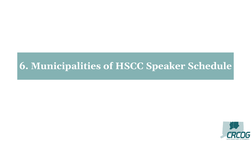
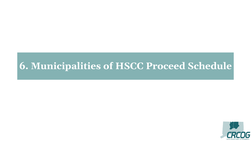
Speaker: Speaker -> Proceed
